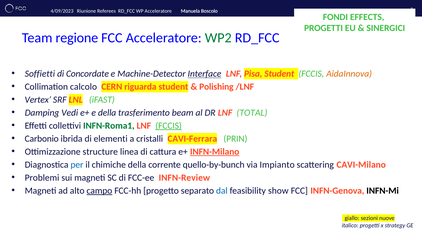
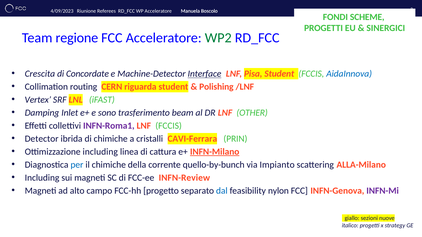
EFFECTS: EFFECTS -> SCHEME
Soffietti: Soffietti -> Crescita
AidaInnova colour: orange -> blue
calcolo: calcolo -> routing
Vedi: Vedi -> Inlet
e della: della -> sono
TOTAL: TOTAL -> OTHER
INFN-Roma1 colour: green -> purple
FCCIS at (169, 126) underline: present -> none
Carbonio: Carbonio -> Detector
di elementi: elementi -> chimiche
Ottimizzazione structure: structure -> including
CAVI-Milano: CAVI-Milano -> ALLA-Milano
Problemi at (42, 178): Problemi -> Including
campo underline: present -> none
show: show -> nylon
INFN-Mi colour: black -> purple
